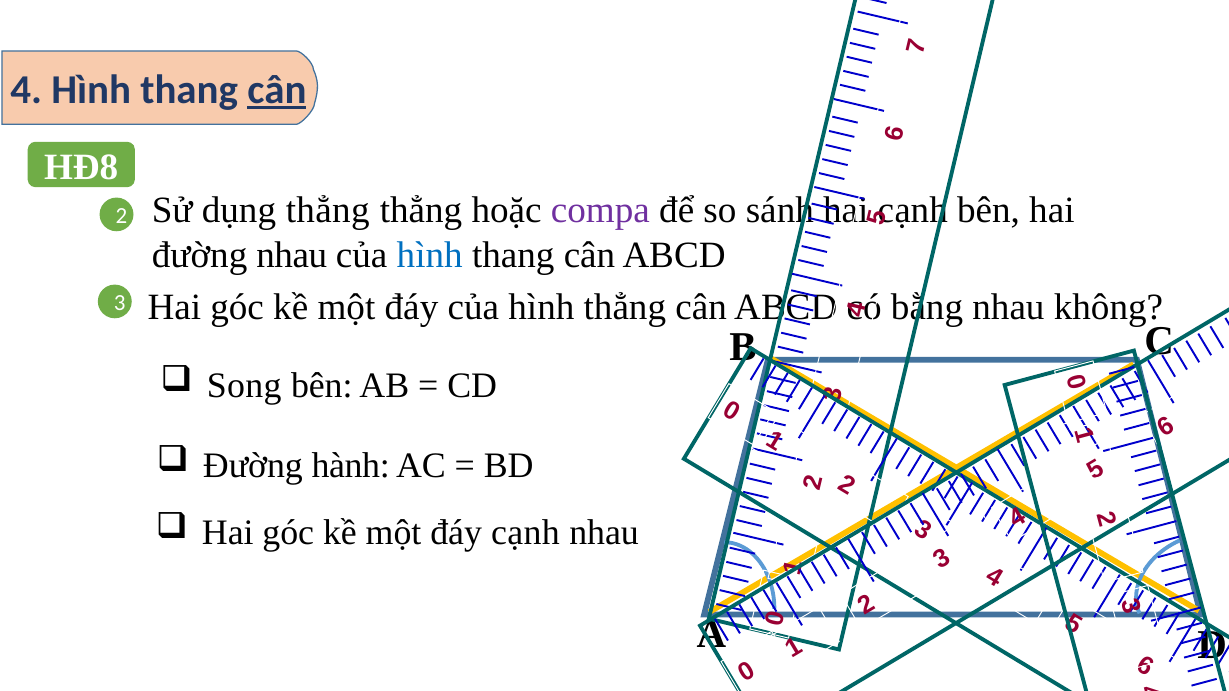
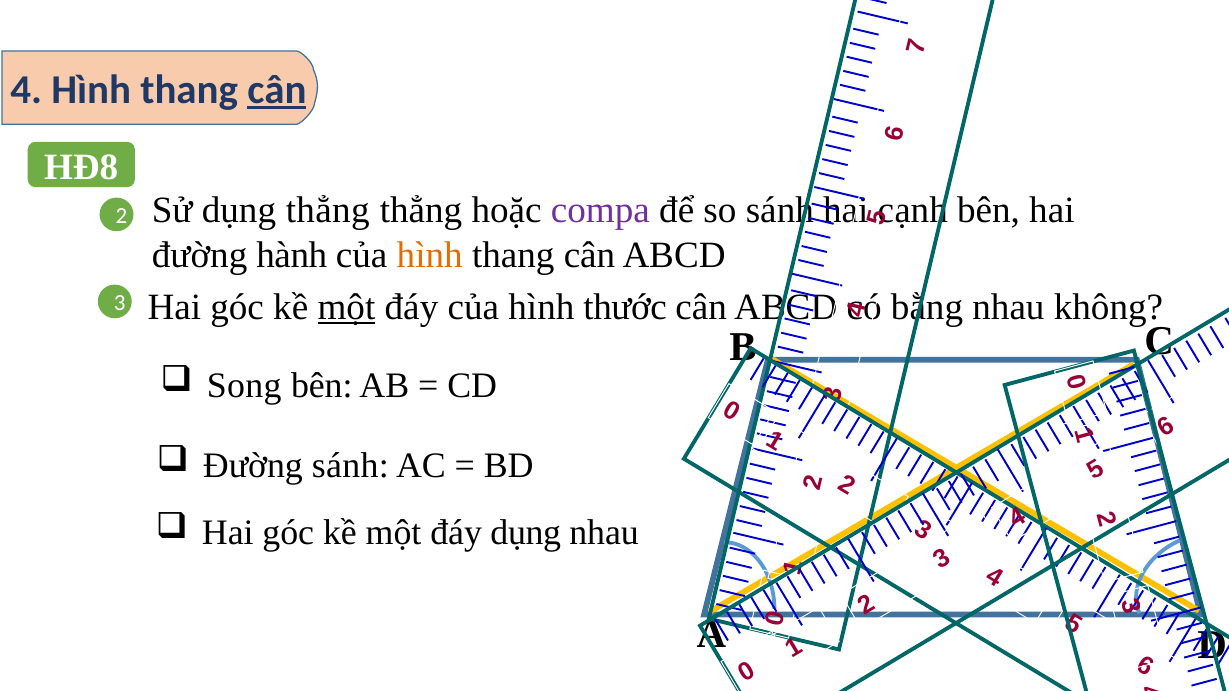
đường nhau: nhau -> hành
hình at (430, 255) colour: blue -> orange
một at (346, 307) underline: none -> present
hình thẳng: thẳng -> thước
Đường hành: hành -> sánh
đáy cạnh: cạnh -> dụng
